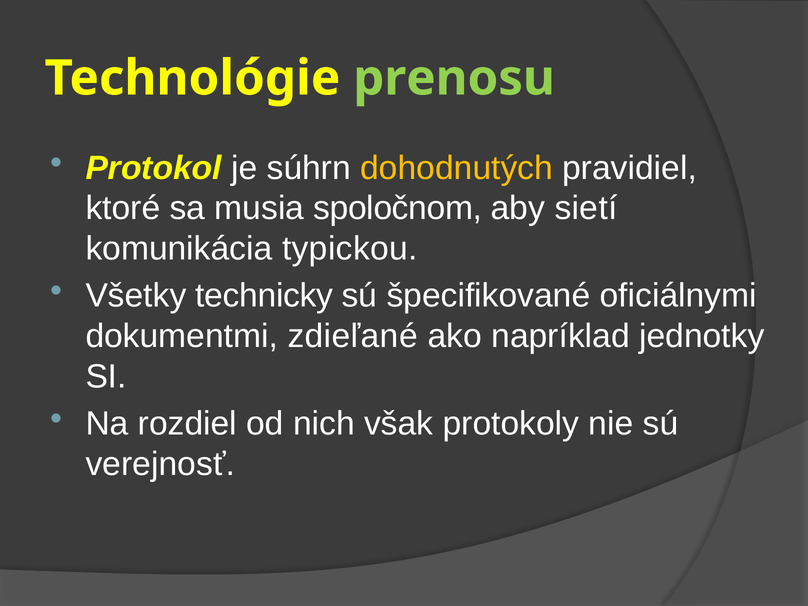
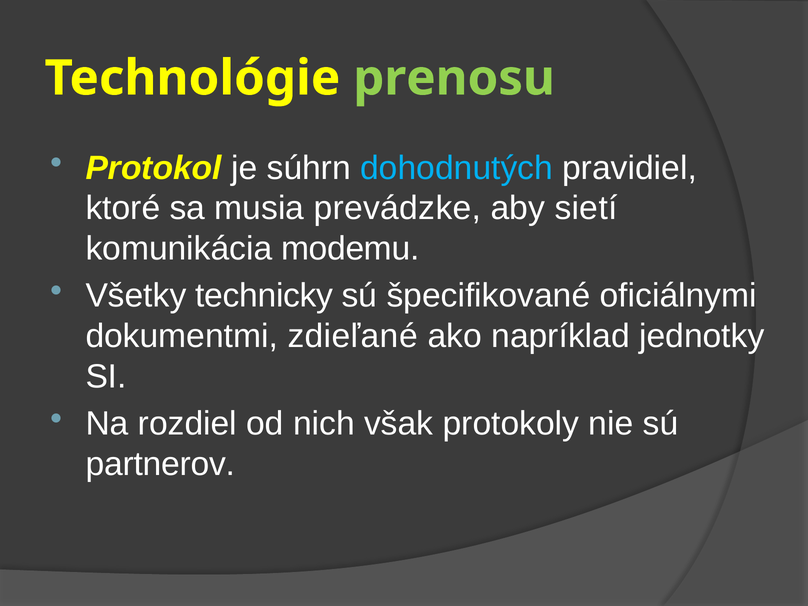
dohodnutých colour: yellow -> light blue
spoločnom: spoločnom -> prevádzke
typickou: typickou -> modemu
verejnosť: verejnosť -> partnerov
